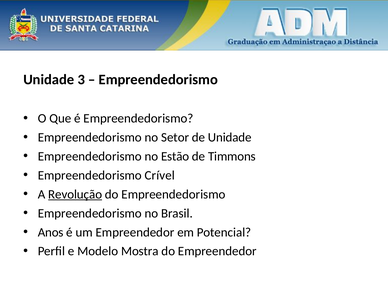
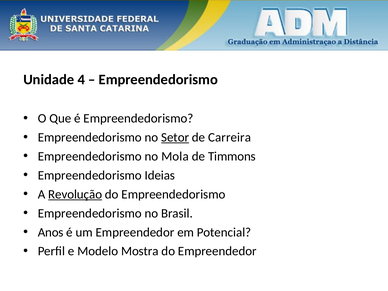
3: 3 -> 4
Setor underline: none -> present
de Unidade: Unidade -> Carreira
Estão: Estão -> Mola
Crível: Crível -> Ideias
